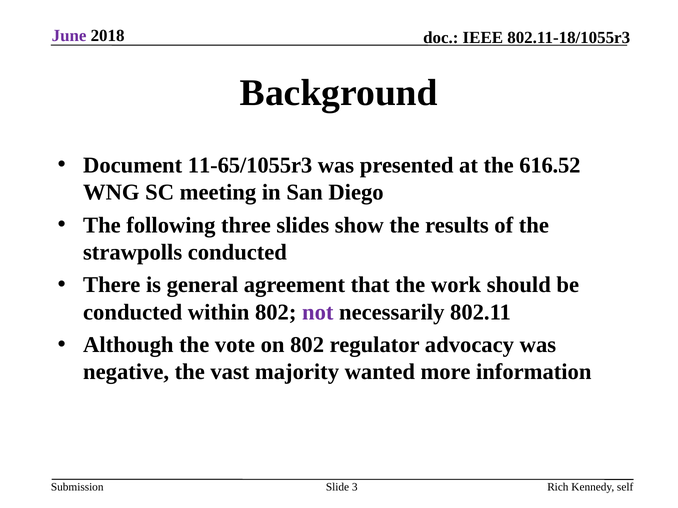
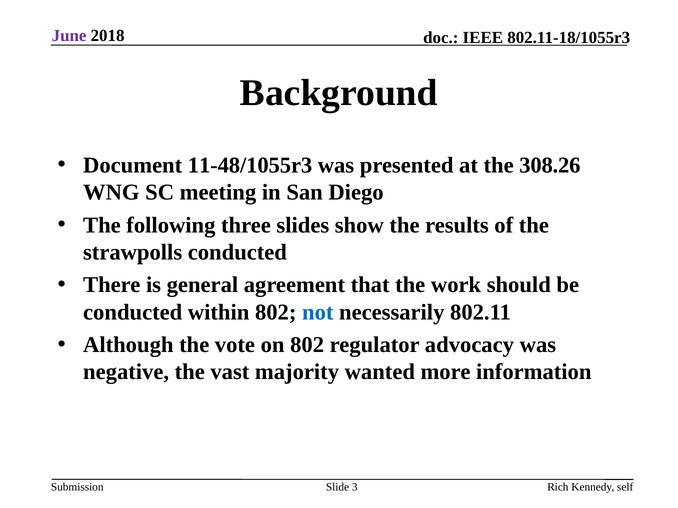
11-65/1055r3: 11-65/1055r3 -> 11-48/1055r3
616.52: 616.52 -> 308.26
not colour: purple -> blue
